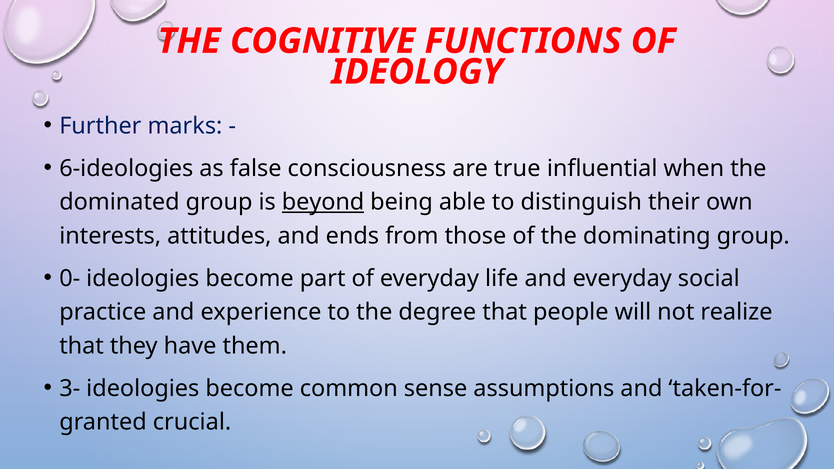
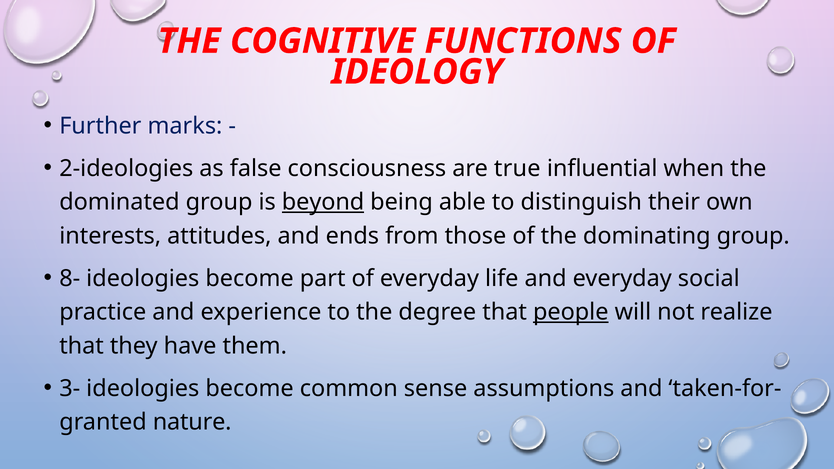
6-ideologies: 6-ideologies -> 2-ideologies
0-: 0- -> 8-
people underline: none -> present
crucial: crucial -> nature
